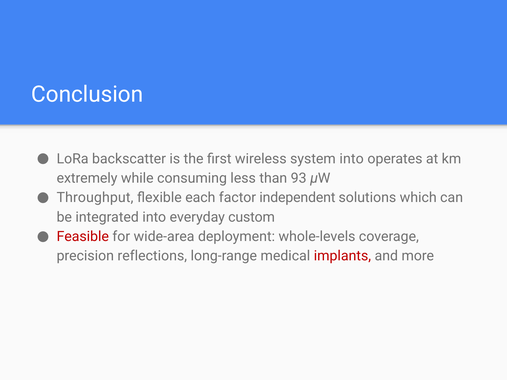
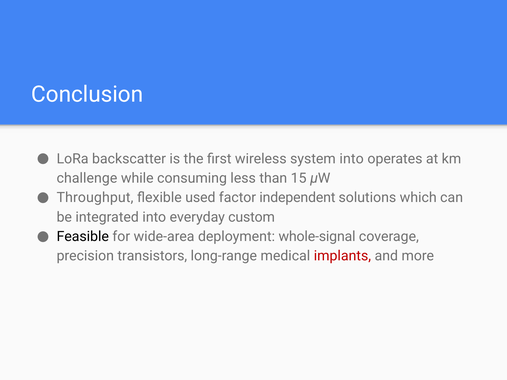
extremely: extremely -> challenge
93: 93 -> 15
each: each -> used
Feasible colour: red -> black
whole-levels: whole-levels -> whole-signal
reflections: reflections -> transistors
